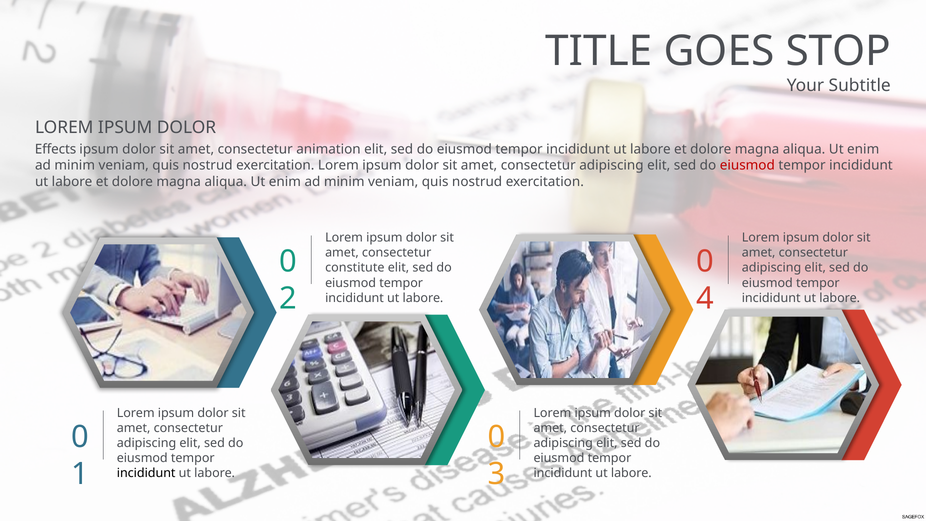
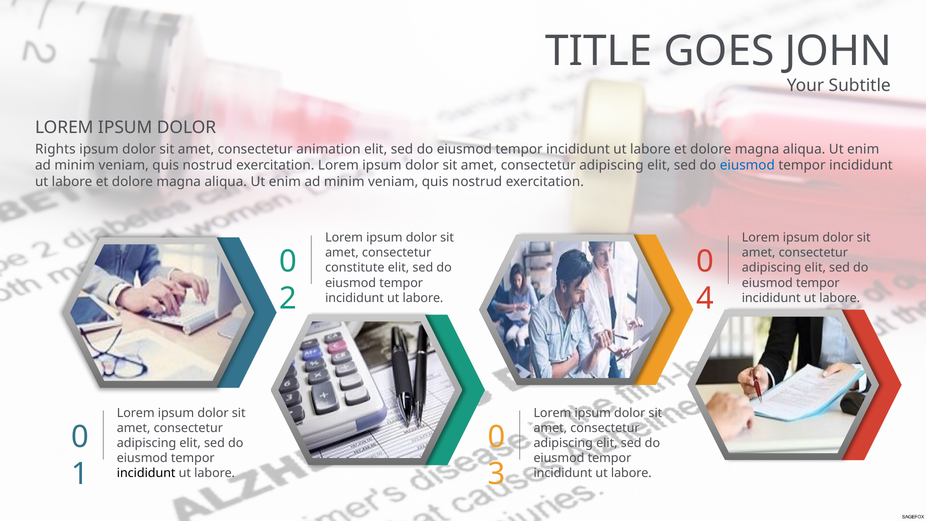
STOP: STOP -> JOHN
Effects: Effects -> Rights
eiusmod at (747, 165) colour: red -> blue
